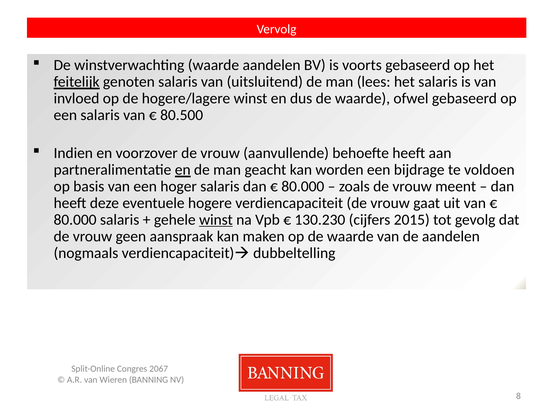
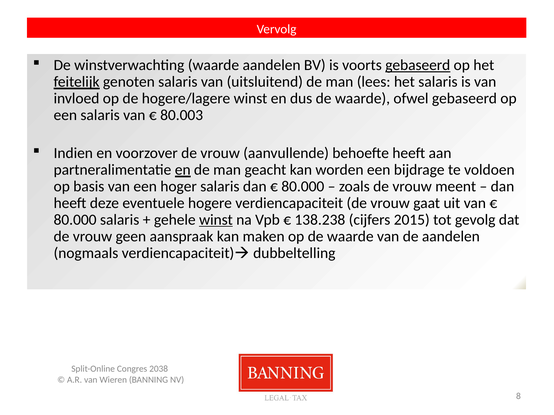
gebaseerd at (418, 65) underline: none -> present
80.500: 80.500 -> 80.003
130.230: 130.230 -> 138.238
2067: 2067 -> 2038
